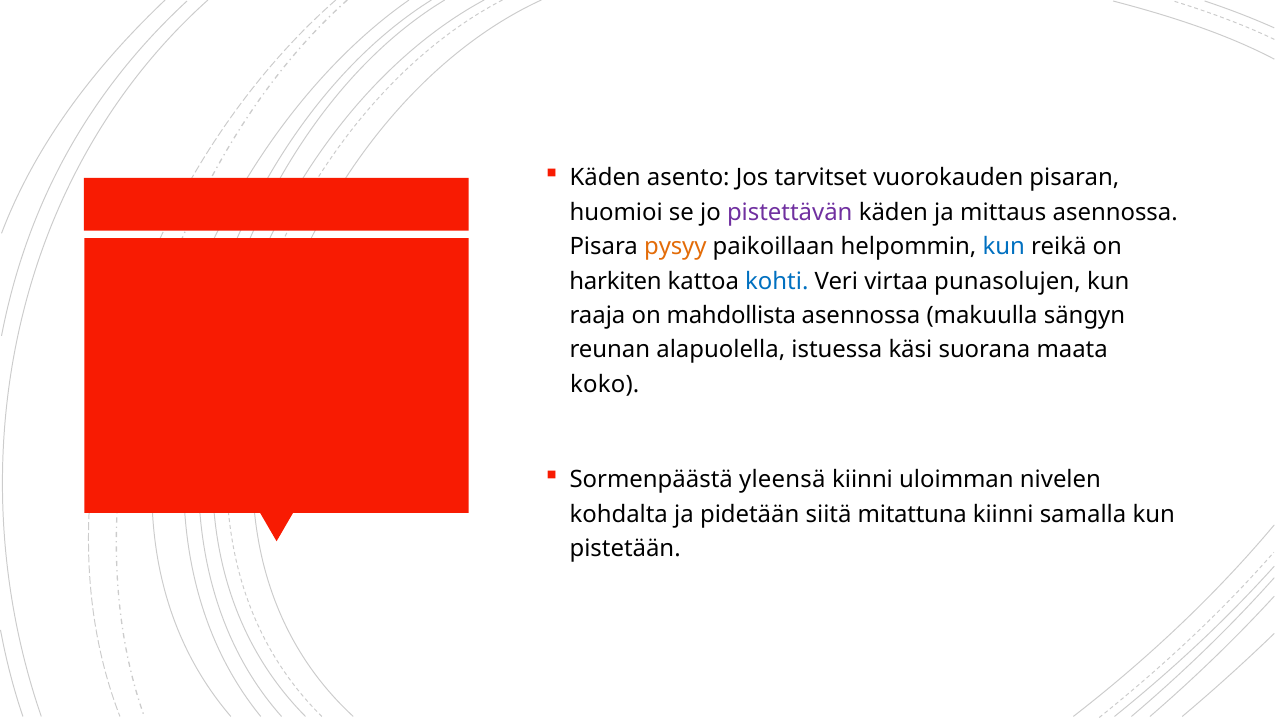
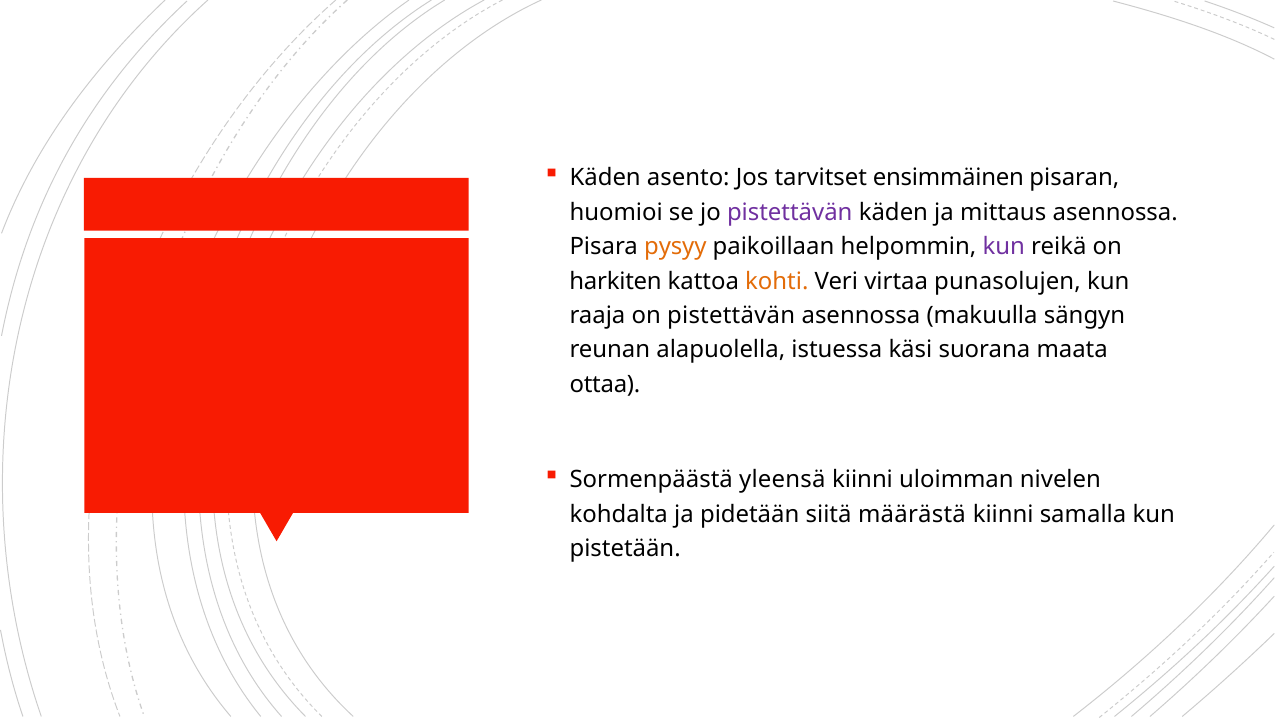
vuorokauden: vuorokauden -> ensimmäinen
kun at (1004, 247) colour: blue -> purple
kohti colour: blue -> orange
on mahdollista: mahdollista -> pistettävän
koko: koko -> ottaa
mitattuna: mitattuna -> määrästä
